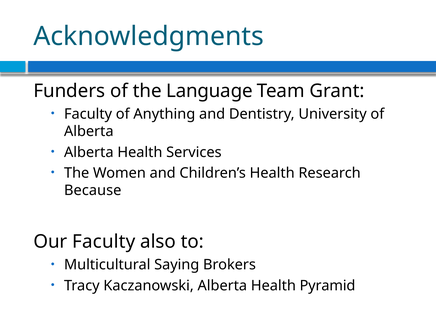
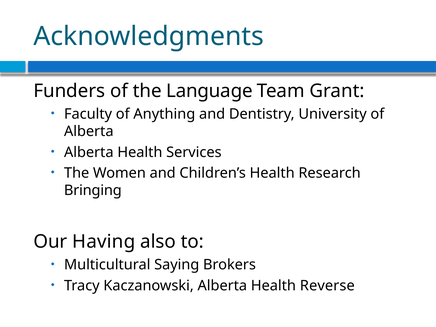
Because: Because -> Bringing
Our Faculty: Faculty -> Having
Pyramid: Pyramid -> Reverse
